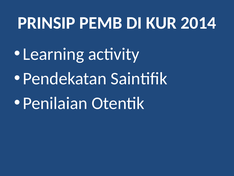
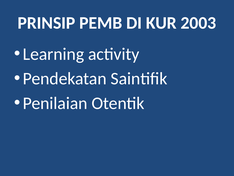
2014: 2014 -> 2003
